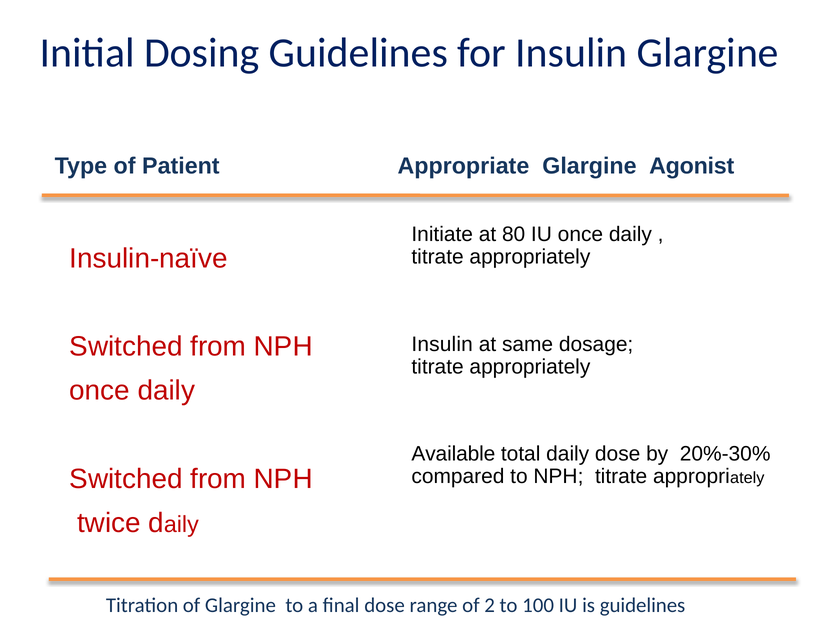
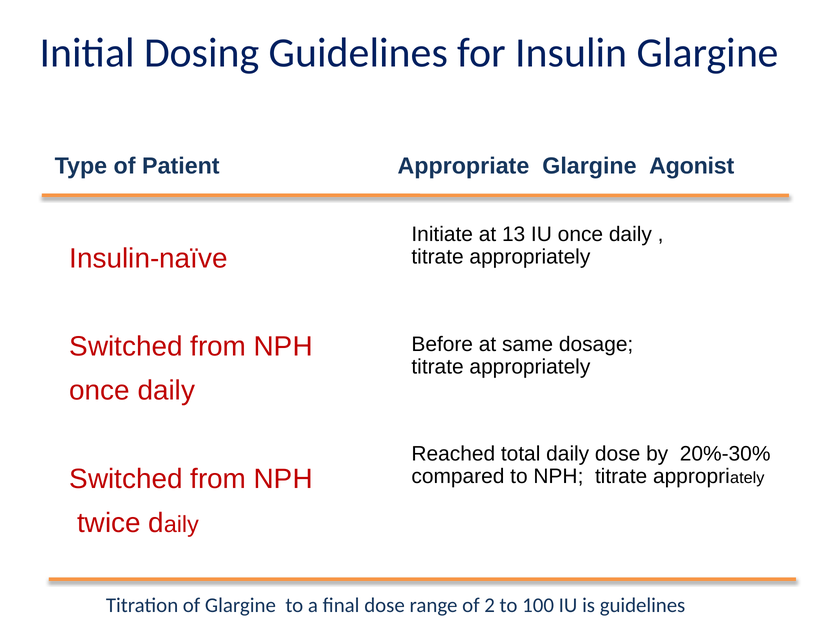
80: 80 -> 13
Insulin at (442, 344): Insulin -> Before
Available: Available -> Reached
